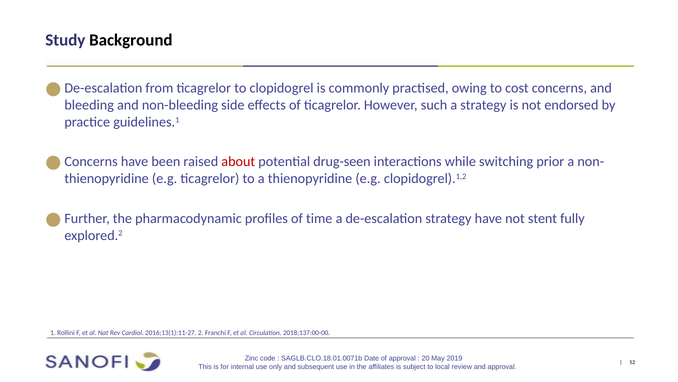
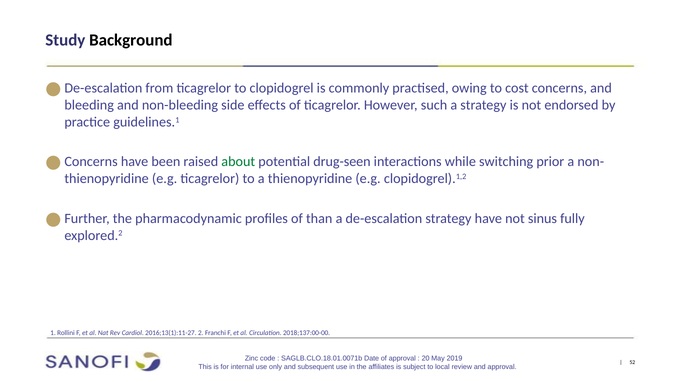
about colour: red -> green
time: time -> than
stent: stent -> sinus
